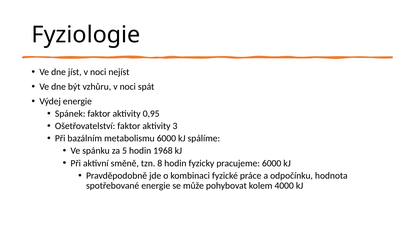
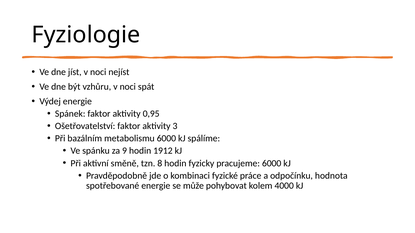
5: 5 -> 9
1968: 1968 -> 1912
